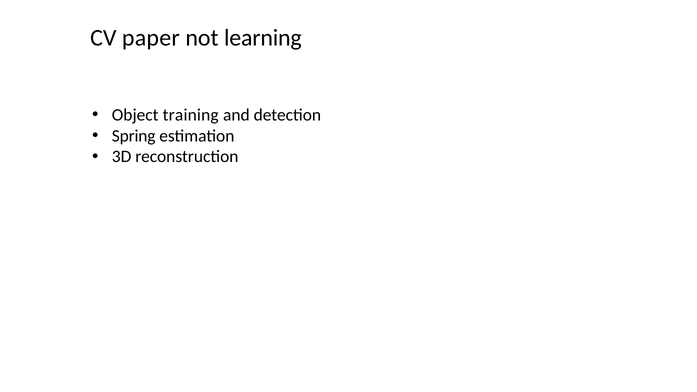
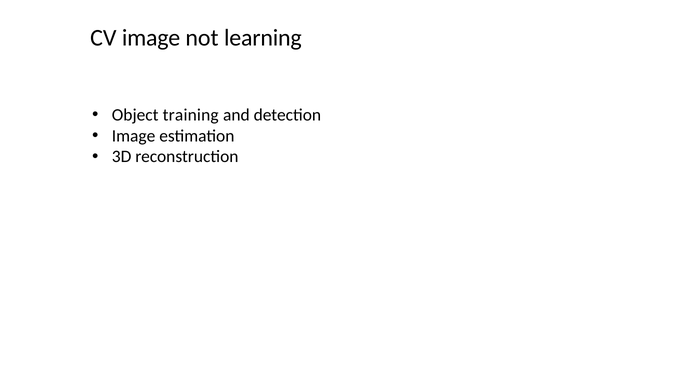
CV paper: paper -> image
Spring at (134, 136): Spring -> Image
